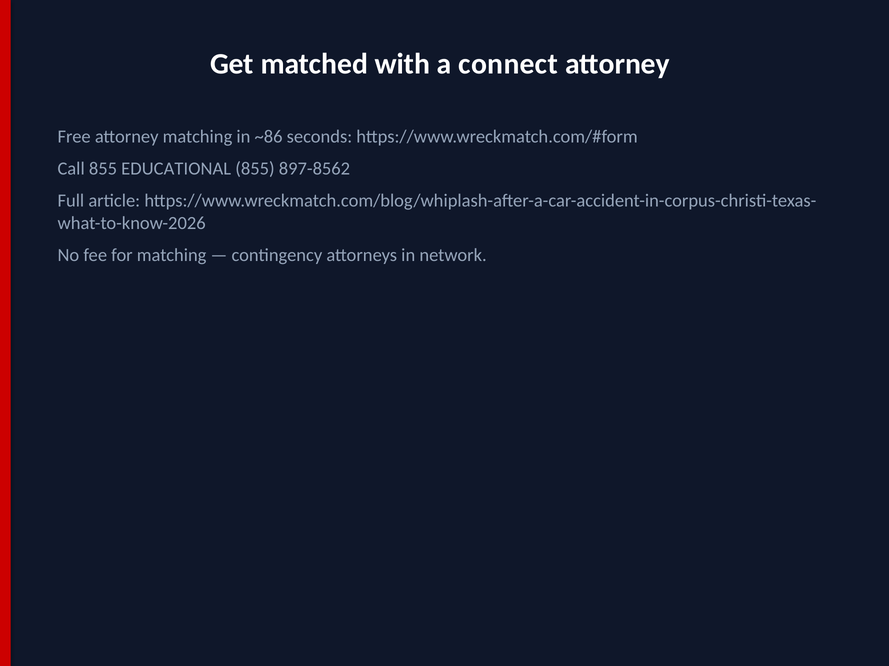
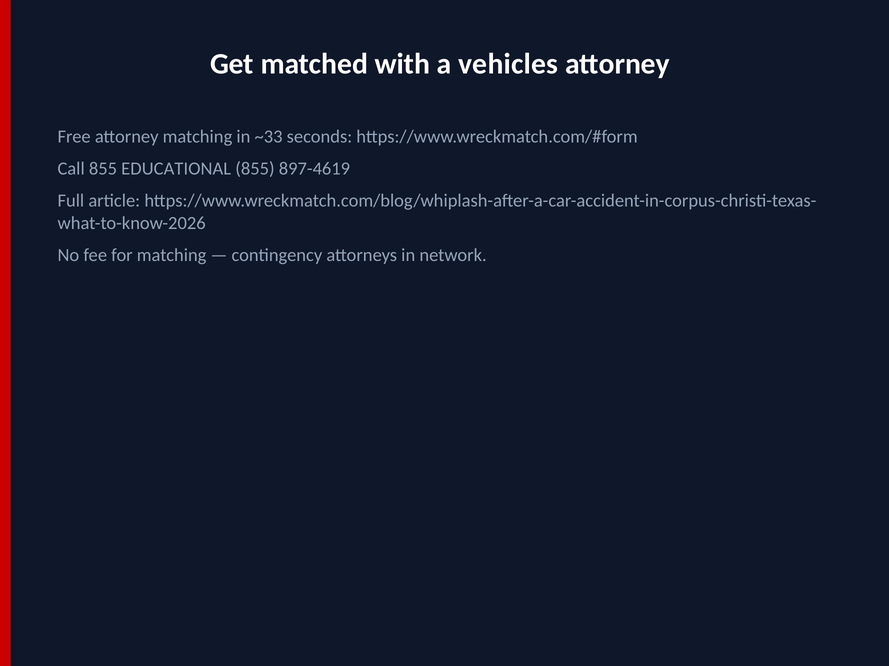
connect: connect -> vehicles
~86: ~86 -> ~33
897-8562: 897-8562 -> 897-4619
